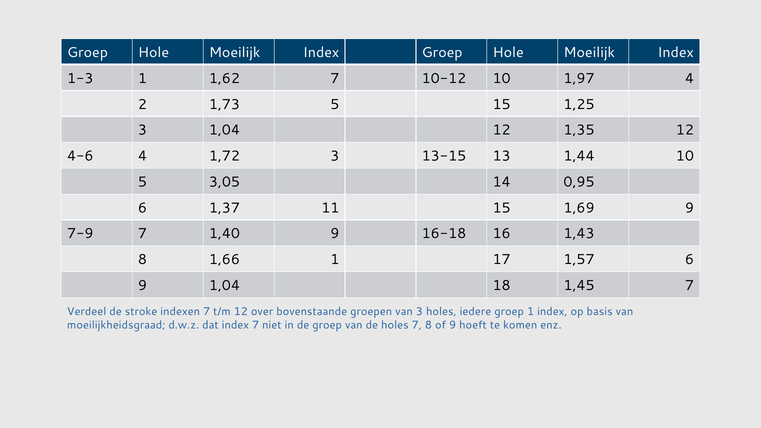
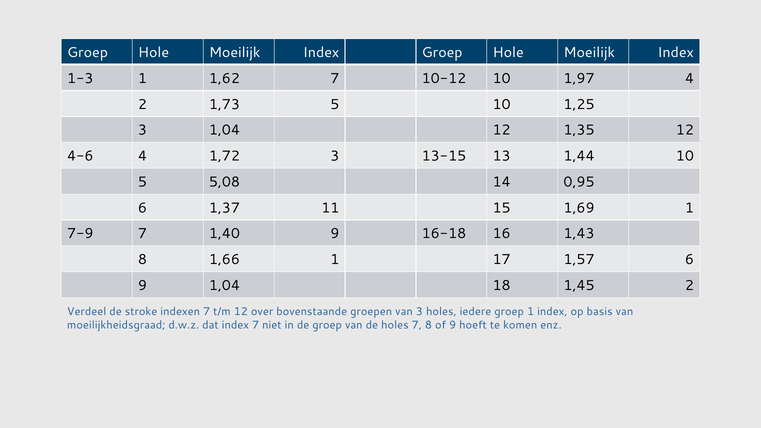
5 15: 15 -> 10
3,05: 3,05 -> 5,08
1,69 9: 9 -> 1
1,45 7: 7 -> 2
